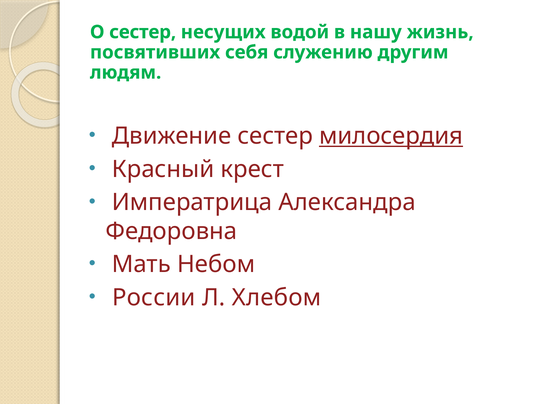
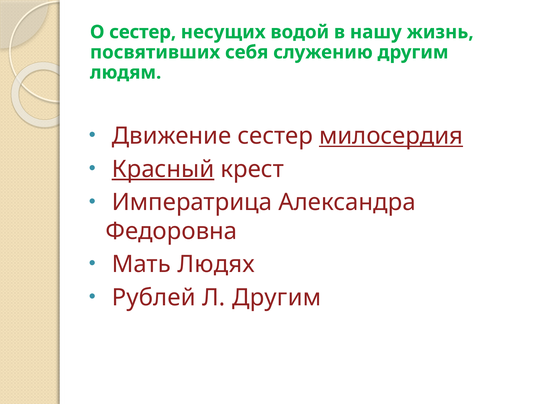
Красный underline: none -> present
Небом: Небом -> Людях
России: России -> Рублей
Л Хлебом: Хлебом -> Другим
